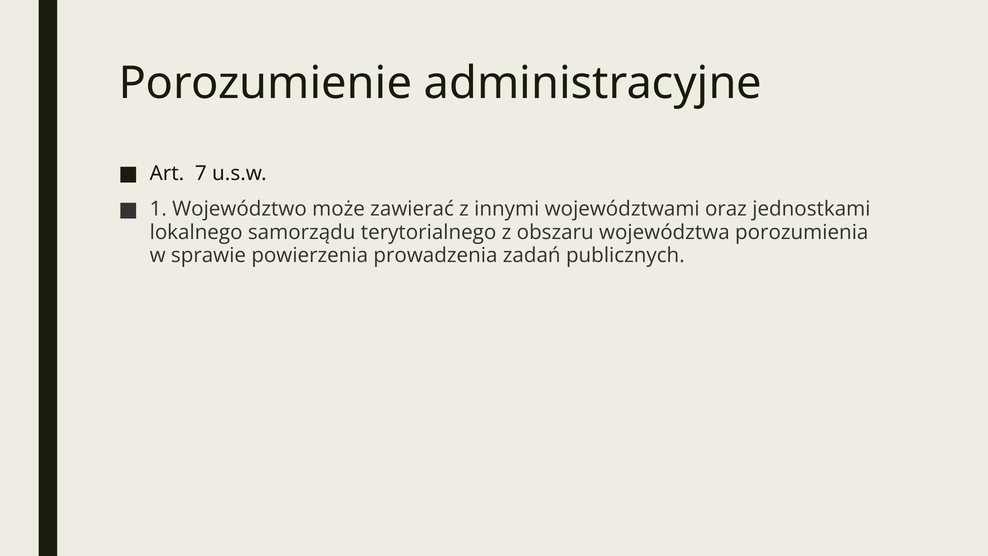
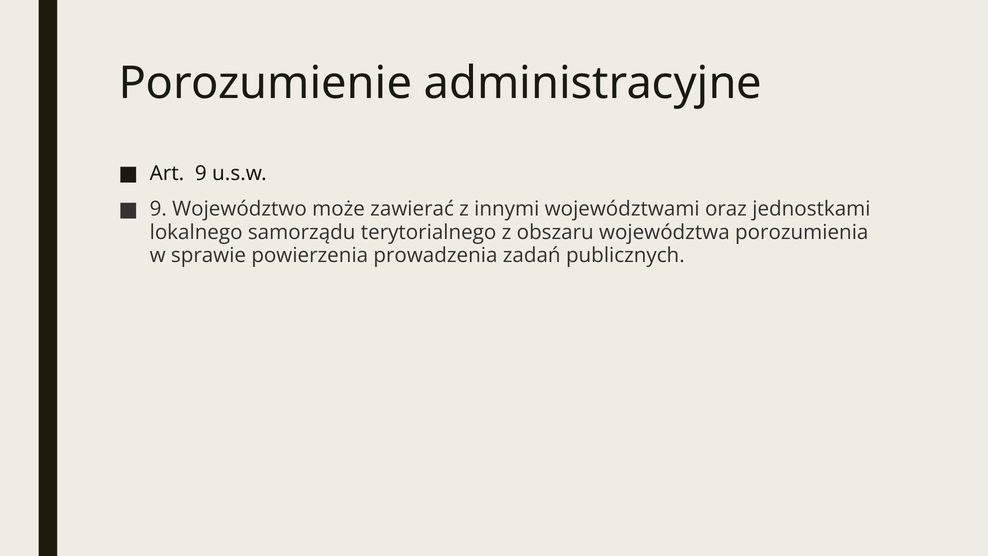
Art 7: 7 -> 9
1 at (158, 209): 1 -> 9
